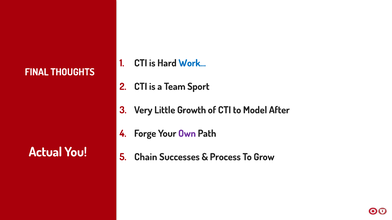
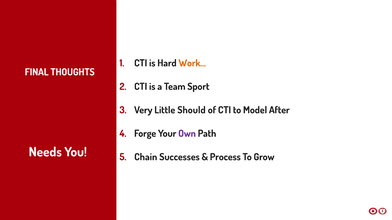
Work… colour: blue -> orange
Growth: Growth -> Should
Actual: Actual -> Needs
